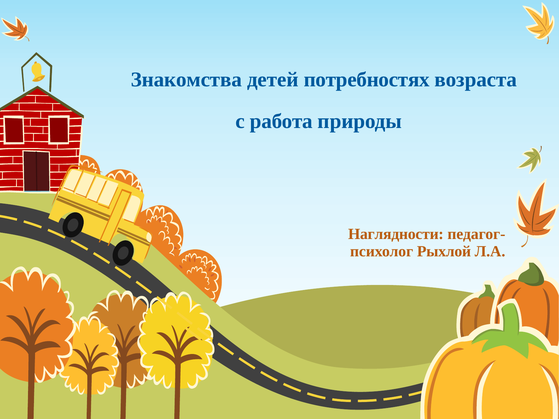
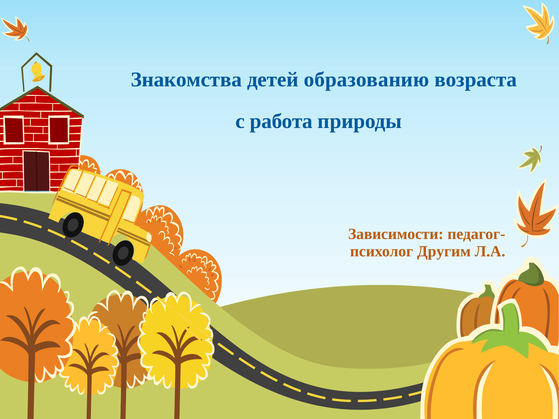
потребностях: потребностях -> образованию
Наглядности: Наглядности -> Зависимости
Рыхлой: Рыхлой -> Другим
